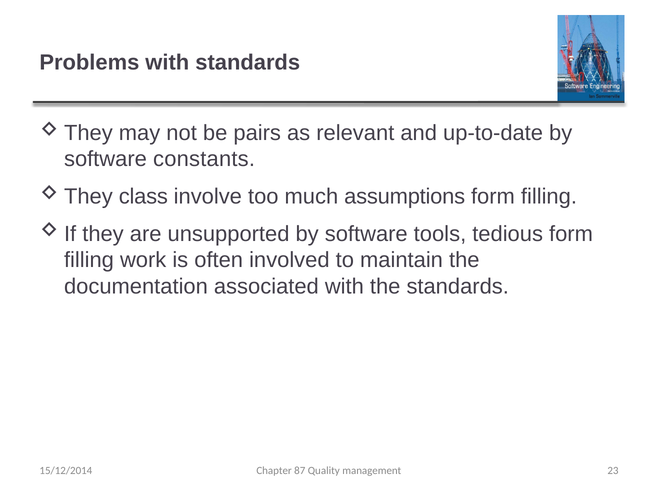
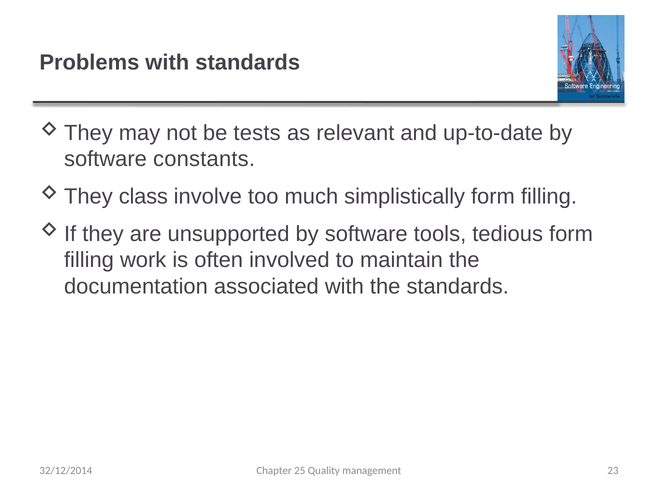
pairs: pairs -> tests
assumptions: assumptions -> simplistically
87: 87 -> 25
15/12/2014: 15/12/2014 -> 32/12/2014
